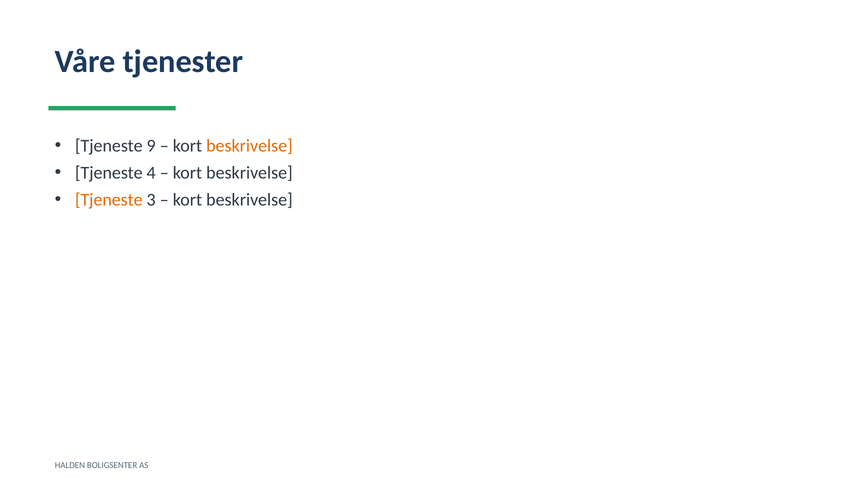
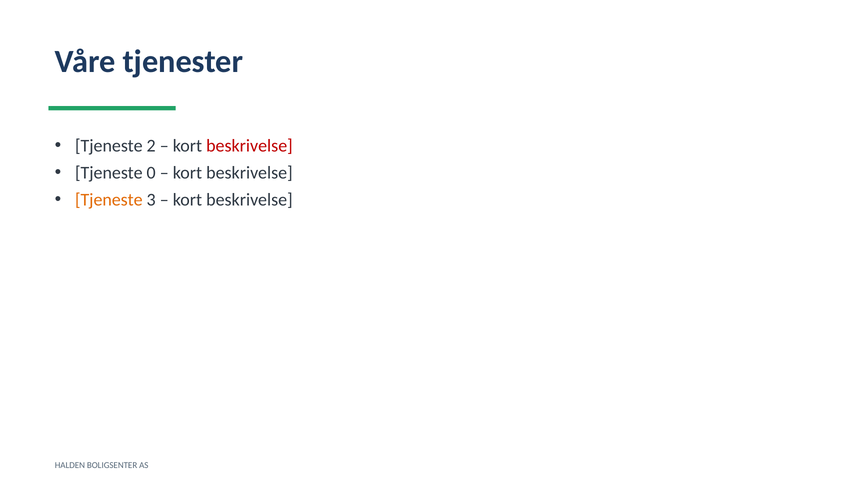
9: 9 -> 2
beskrivelse at (249, 146) colour: orange -> red
4: 4 -> 0
